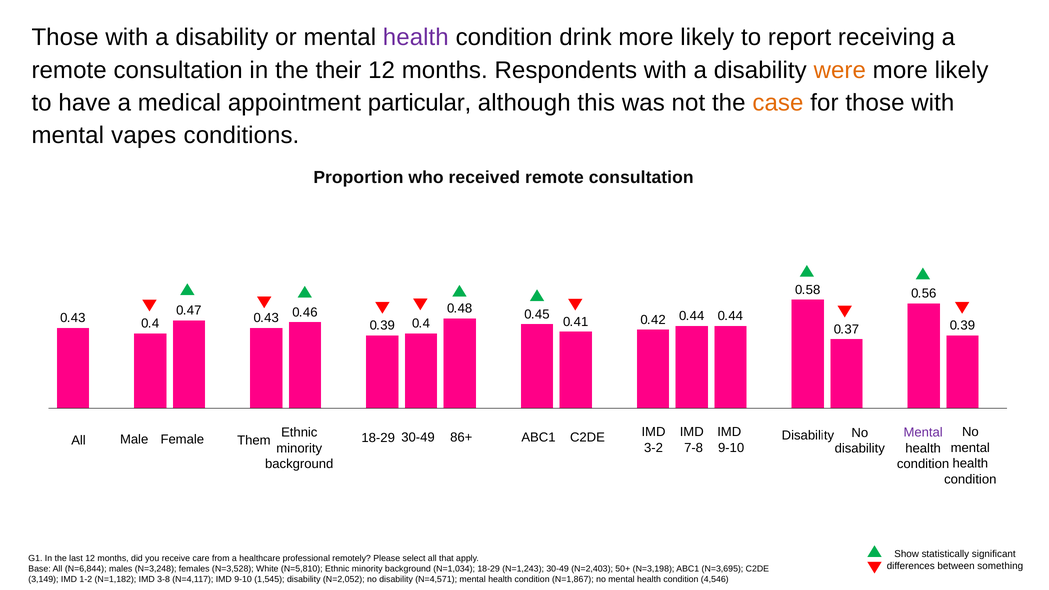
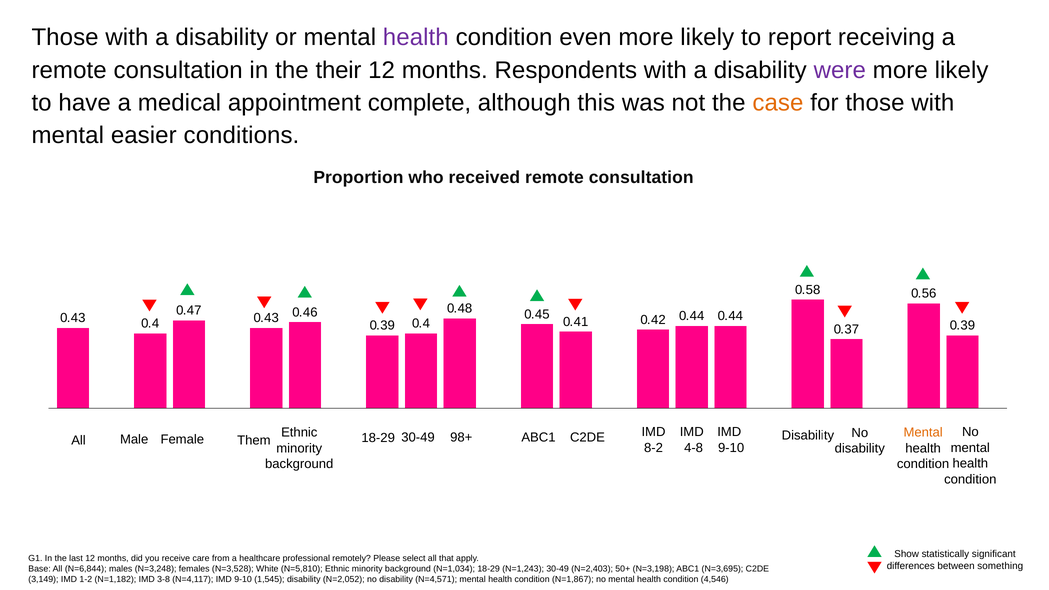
drink: drink -> even
were colour: orange -> purple
particular: particular -> complete
vapes: vapes -> easier
Mental at (923, 433) colour: purple -> orange
86+: 86+ -> 98+
3-2: 3-2 -> 8-2
7-8: 7-8 -> 4-8
